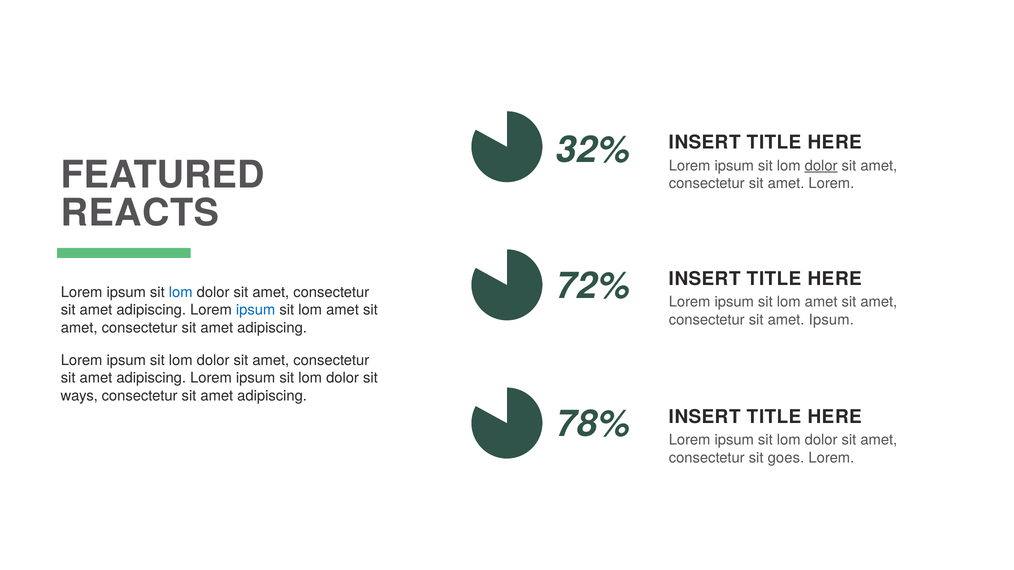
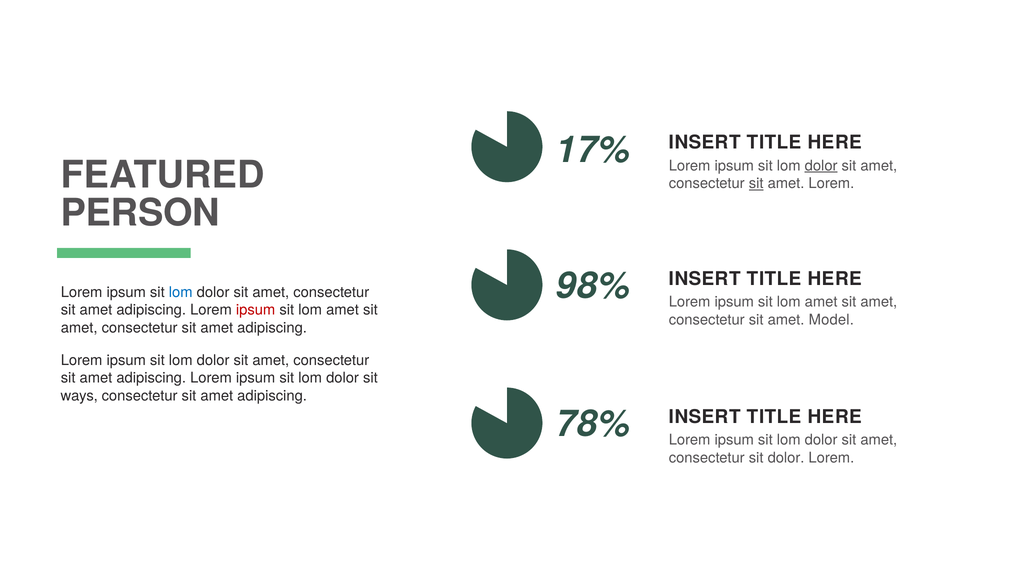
32%: 32% -> 17%
sit at (756, 184) underline: none -> present
REACTS: REACTS -> PERSON
72%: 72% -> 98%
ipsum at (256, 310) colour: blue -> red
amet Ipsum: Ipsum -> Model
sit goes: goes -> dolor
